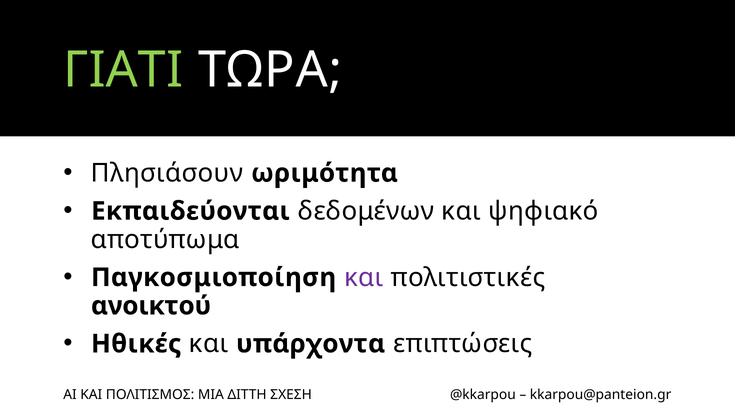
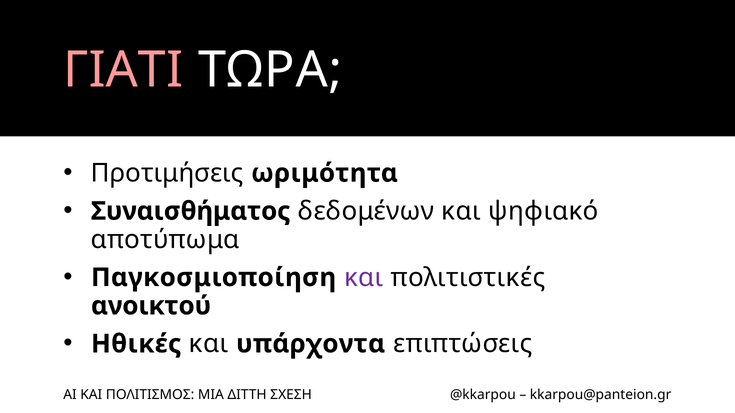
ΓΙΑΤΙ colour: light green -> pink
Πλησιάσουν: Πλησιάσουν -> Προτιμήσεις
Εκπαιδεύονται: Εκπαιδεύονται -> Συναισθήματος
